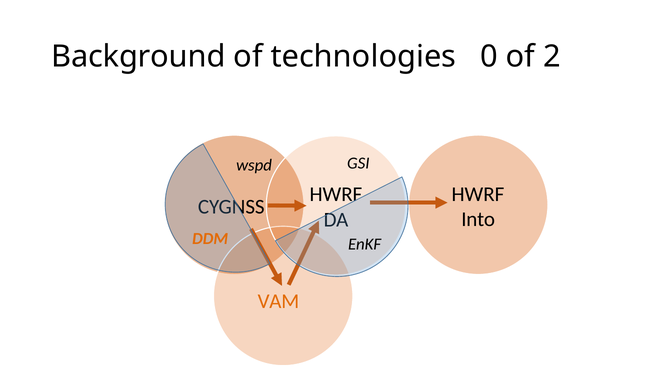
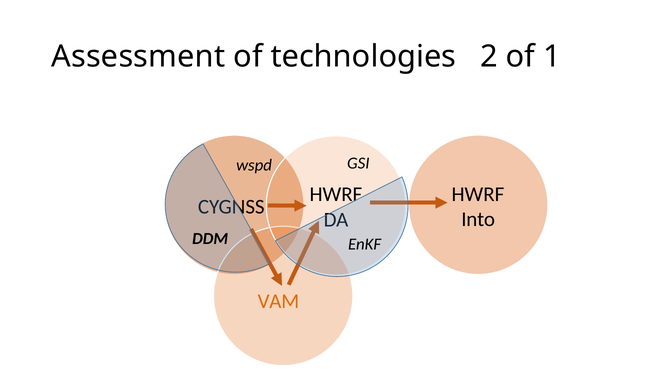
Background: Background -> Assessment
0: 0 -> 2
2: 2 -> 1
DDM colour: orange -> black
